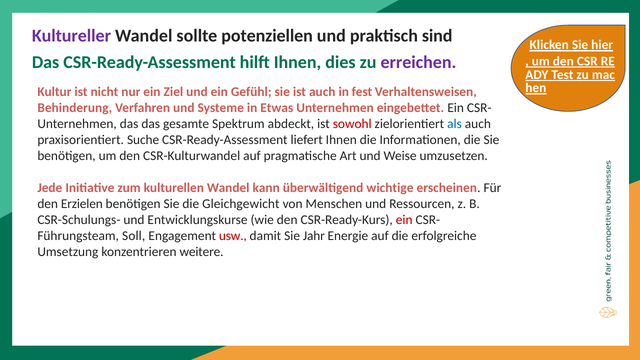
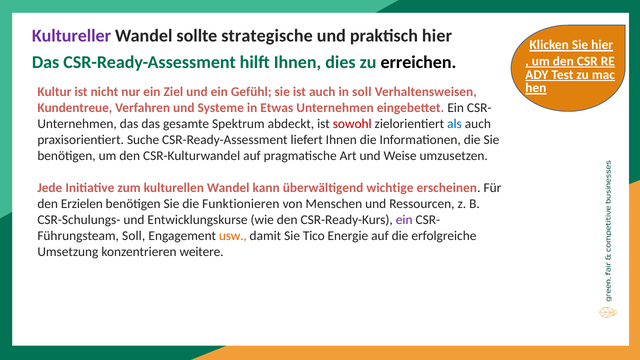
potenziellen: potenziellen -> strategische
praktisch sind: sind -> hier
erreichen colour: purple -> black
in fest: fest -> soll
Behinderung: Behinderung -> Kundentreue
Gleichgewicht: Gleichgewicht -> Funktionieren
ein at (404, 220) colour: red -> purple
usw colour: red -> orange
Jahr: Jahr -> Tico
